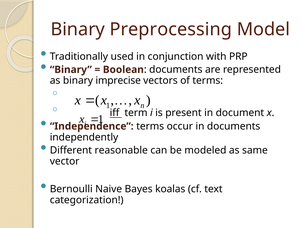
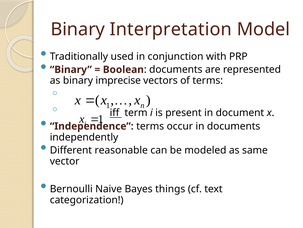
Preprocessing: Preprocessing -> Interpretation
koalas: koalas -> things
